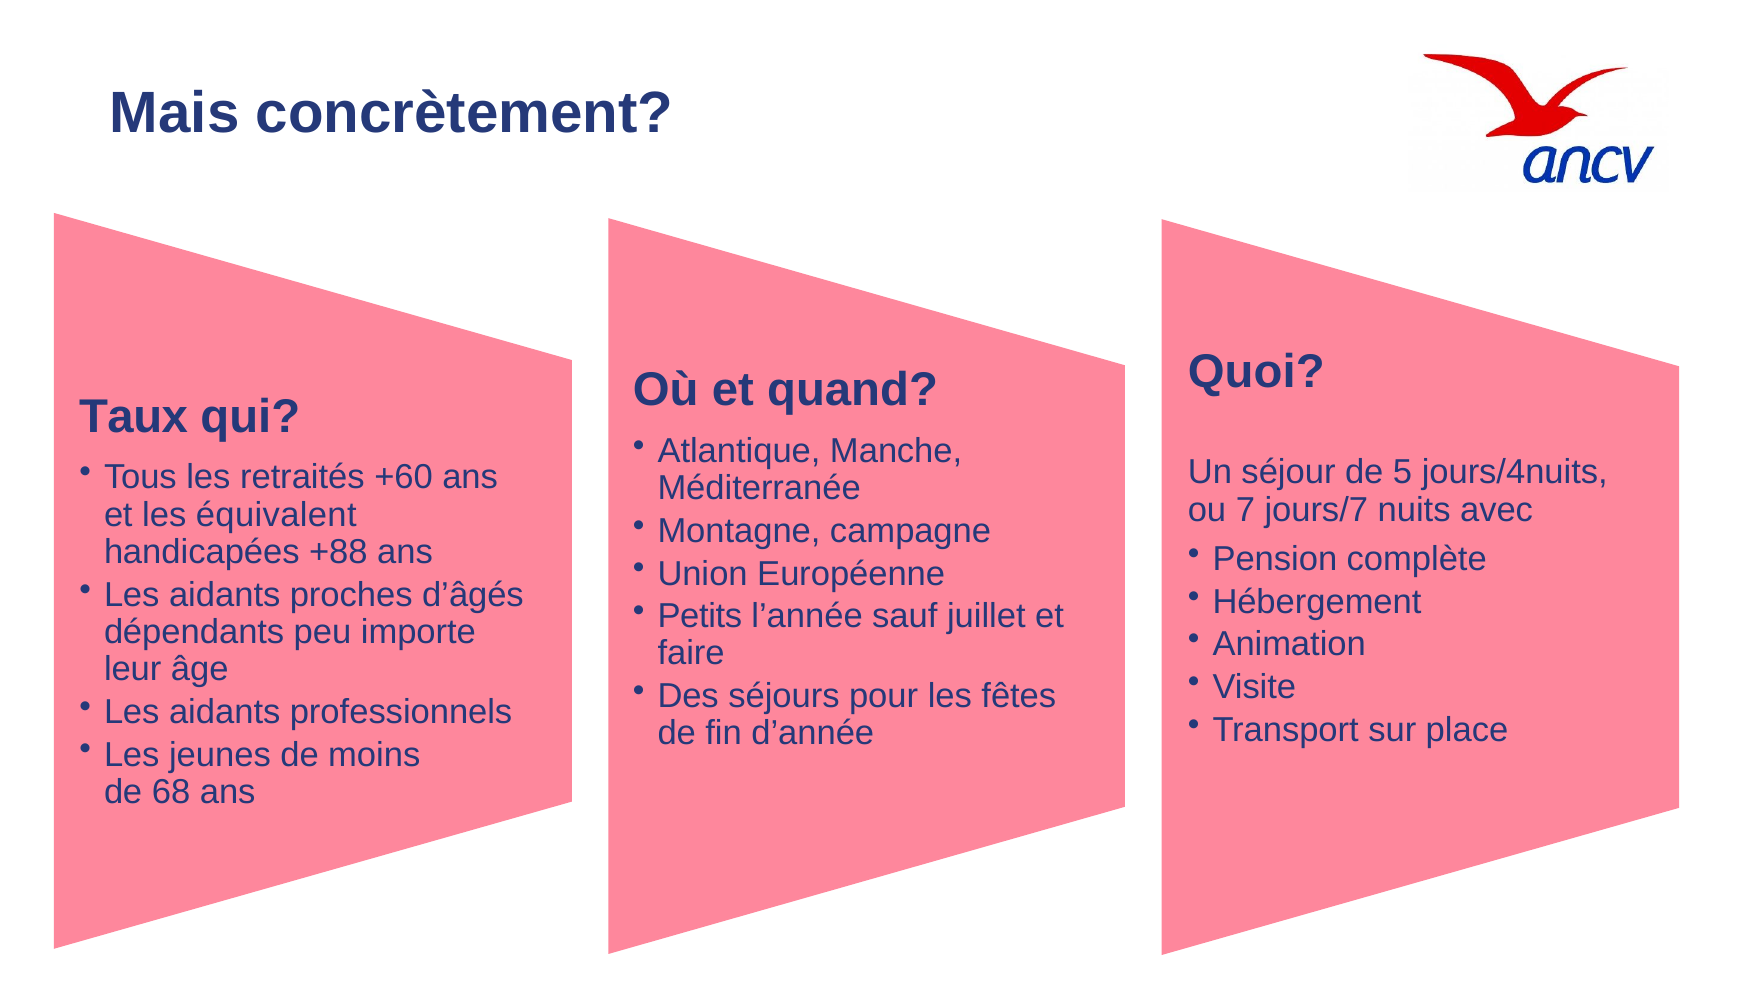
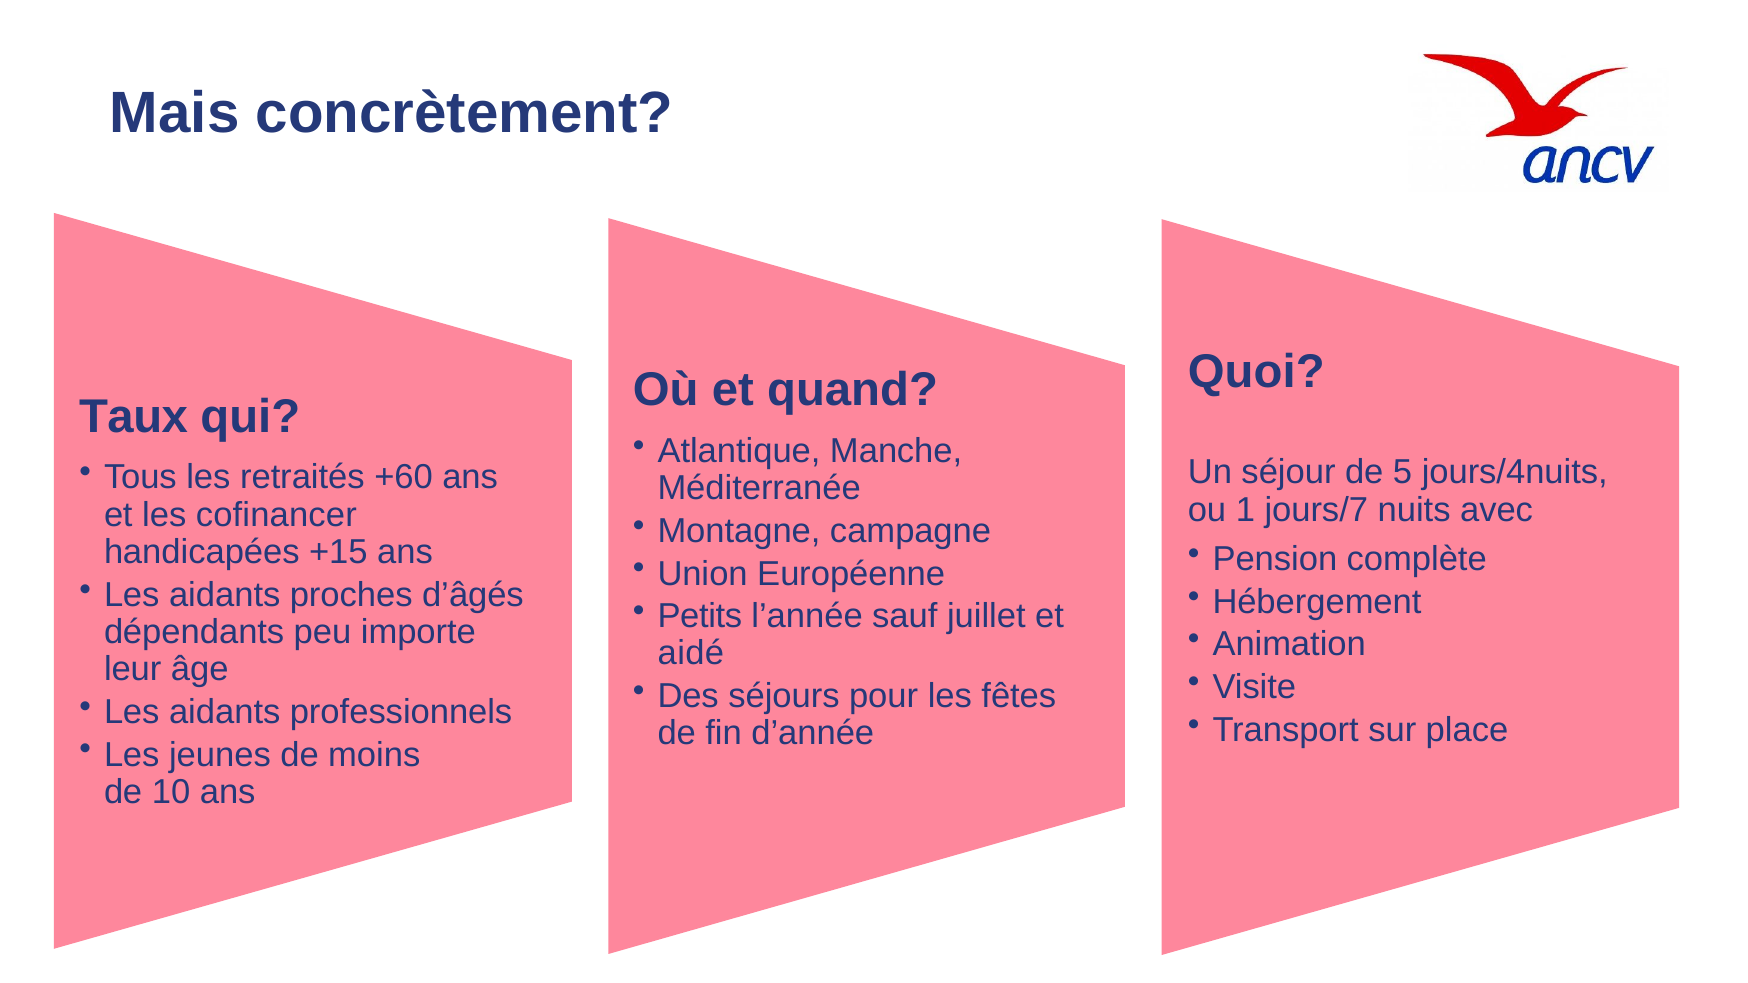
7: 7 -> 1
équivalent: équivalent -> cofinancer
+88: +88 -> +15
faire: faire -> aidé
68: 68 -> 10
